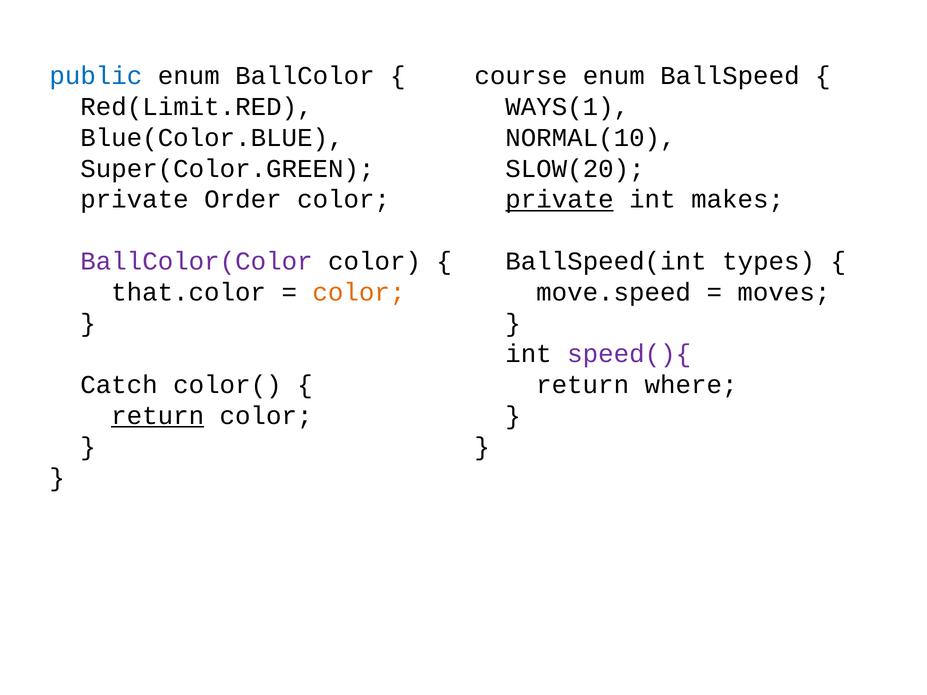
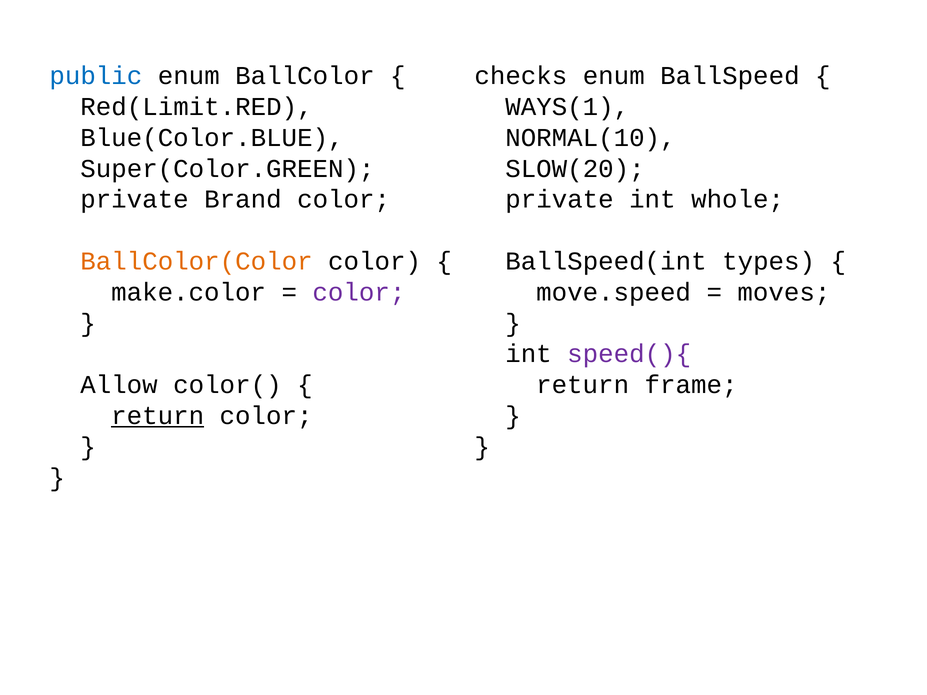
course: course -> checks
Order: Order -> Brand
private at (560, 200) underline: present -> none
makes: makes -> whole
BallColor(Color colour: purple -> orange
that.color: that.color -> make.color
color at (359, 292) colour: orange -> purple
where: where -> frame
Catch: Catch -> Allow
